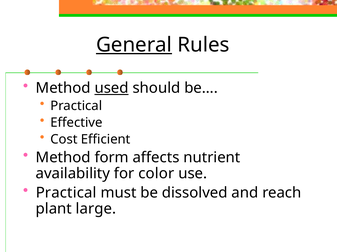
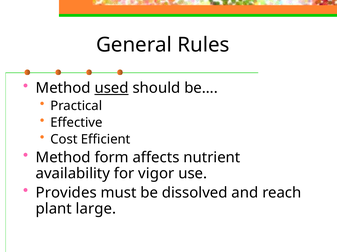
General underline: present -> none
color: color -> vigor
Practical at (66, 193): Practical -> Provides
